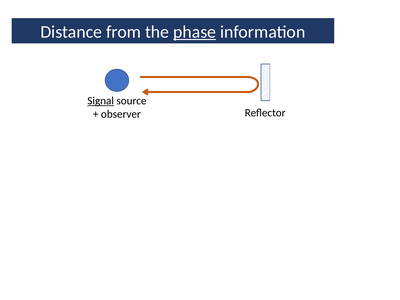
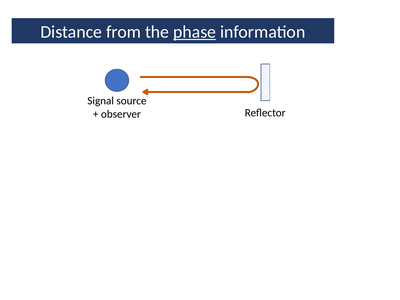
Signal underline: present -> none
